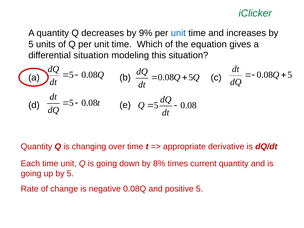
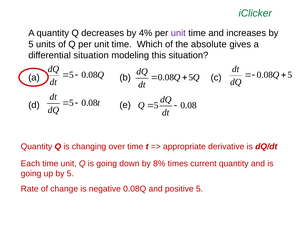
9%: 9% -> 4%
unit at (178, 33) colour: blue -> purple
equation: equation -> absolute
